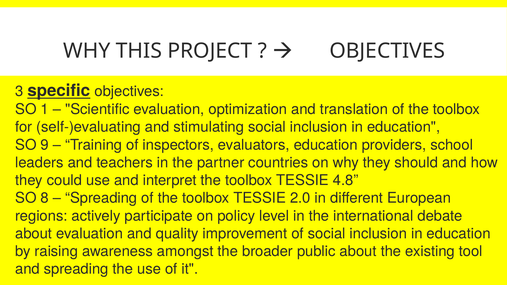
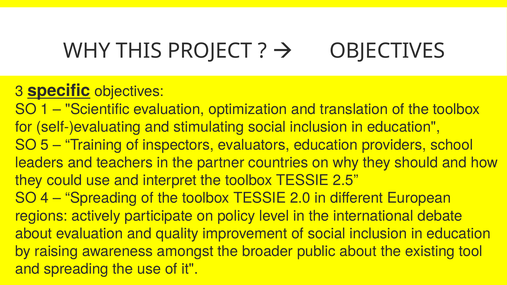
9: 9 -> 5
4.8: 4.8 -> 2.5
8: 8 -> 4
